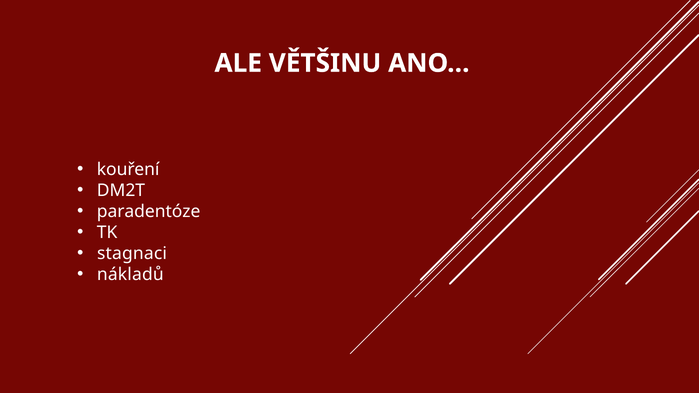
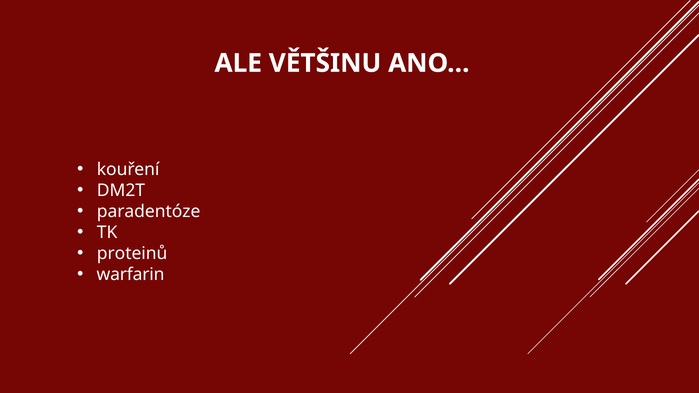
stagnaci: stagnaci -> proteinů
nákladů: nákladů -> warfarin
